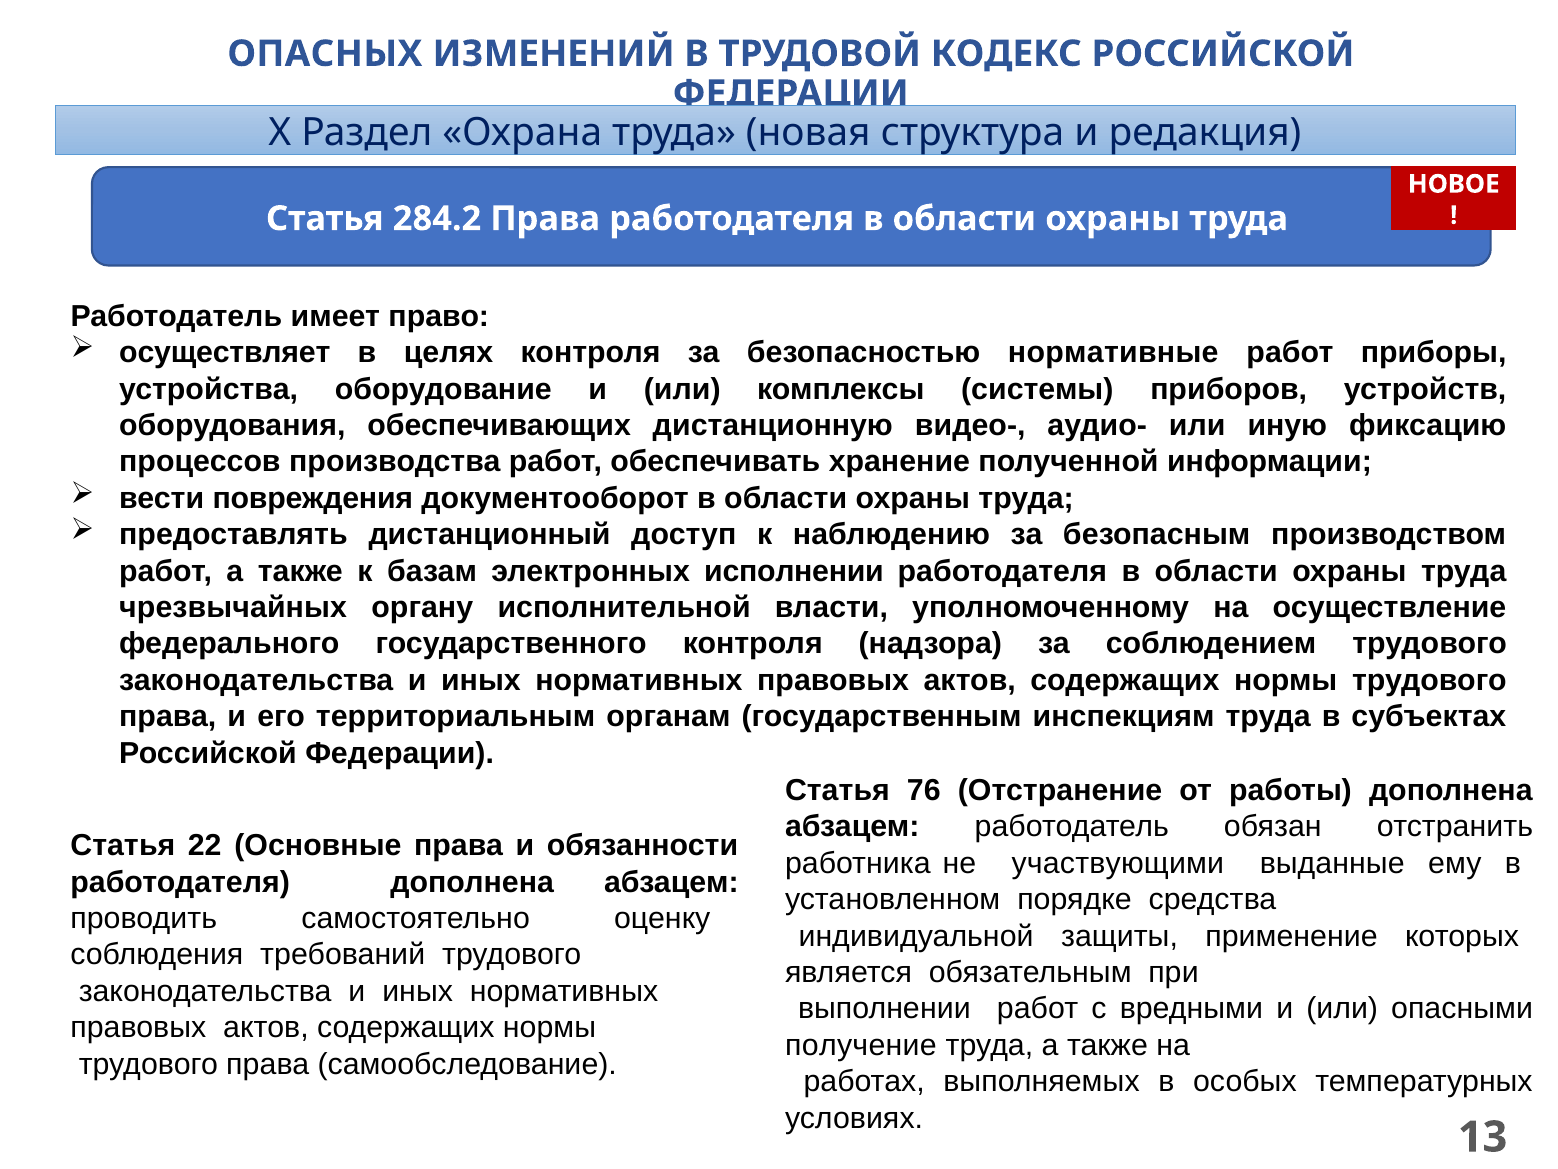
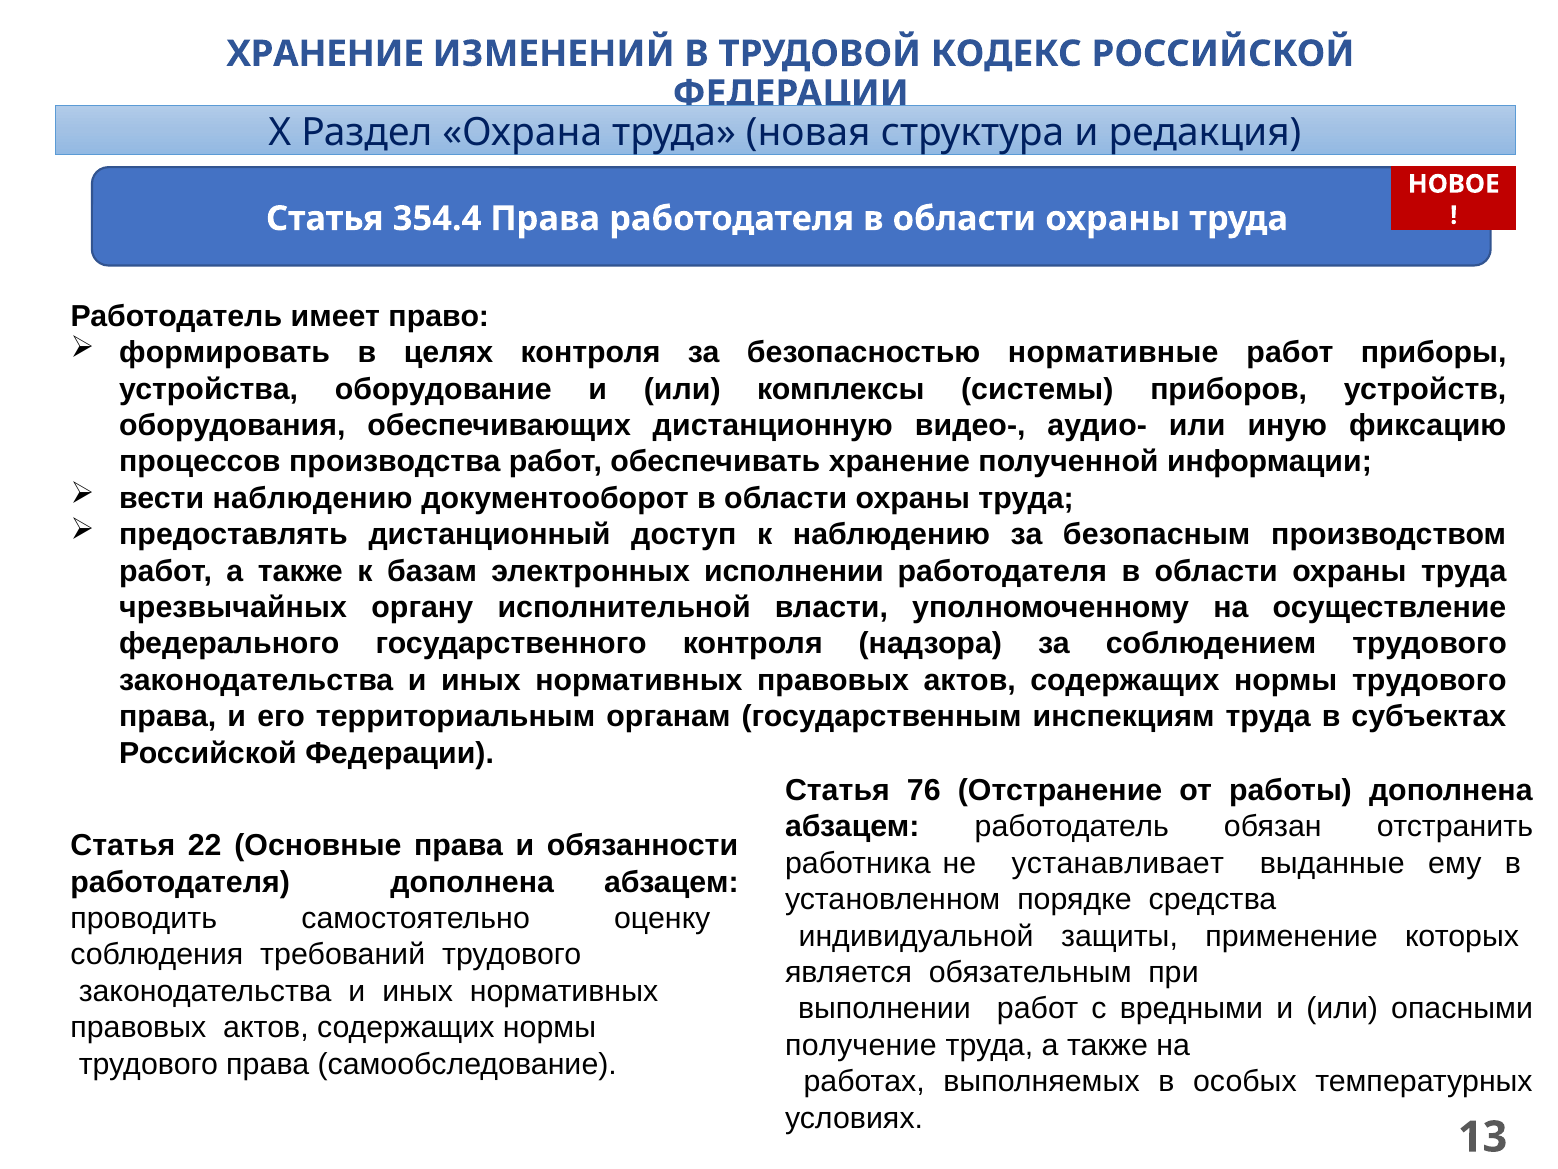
ОПАСНЫХ at (325, 54): ОПАСНЫХ -> ХРАНЕНИЕ
284.2: 284.2 -> 354.4
осуществляет: осуществляет -> формировать
вести повреждения: повреждения -> наблюдению
участвующими: участвующими -> устанавливает
